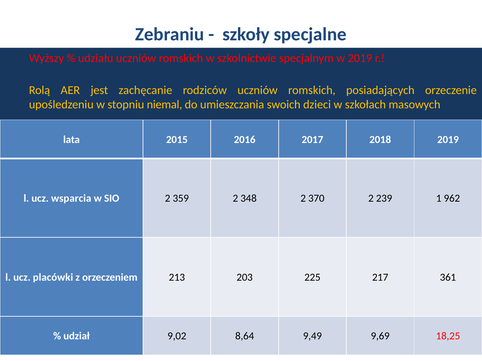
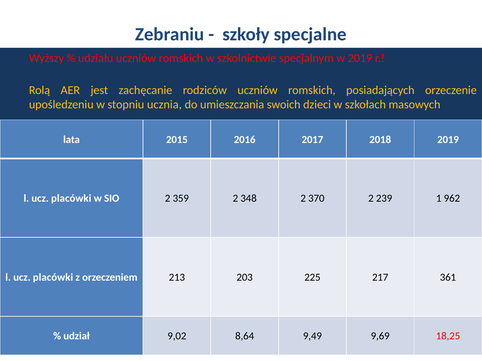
niemal: niemal -> ucznia
wsparcia at (71, 199): wsparcia -> placówki
